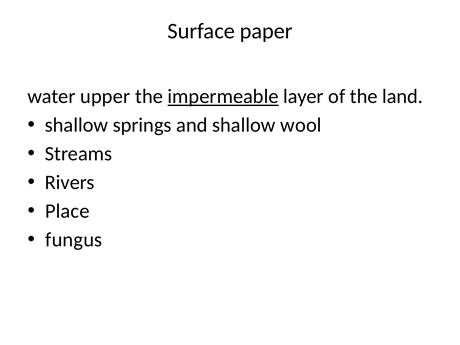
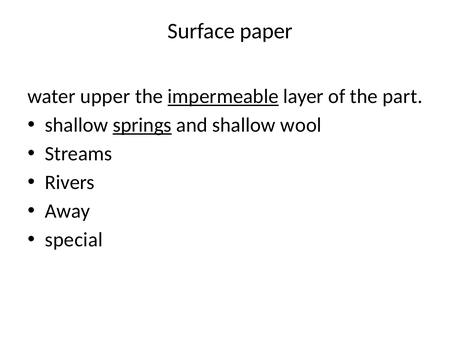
land: land -> part
springs underline: none -> present
Place: Place -> Away
fungus: fungus -> special
